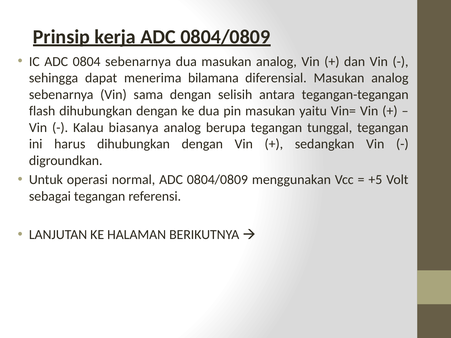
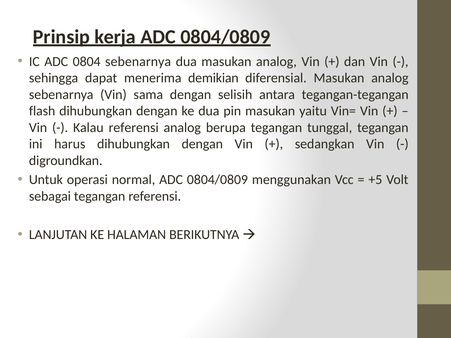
bilamana: bilamana -> demikian
Kalau biasanya: biasanya -> referensi
